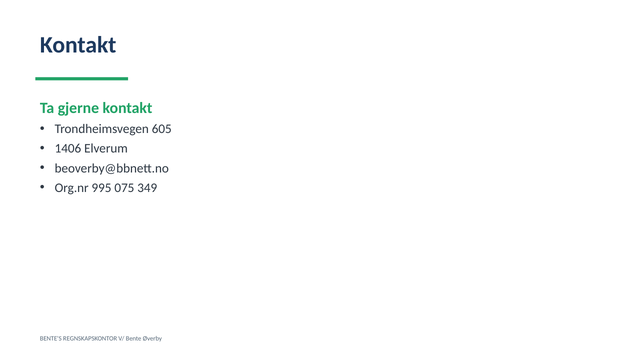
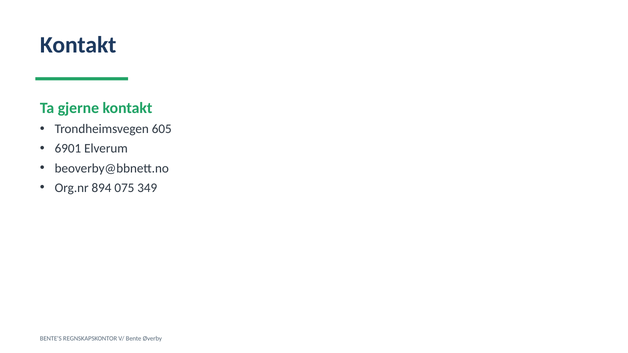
1406: 1406 -> 6901
995: 995 -> 894
